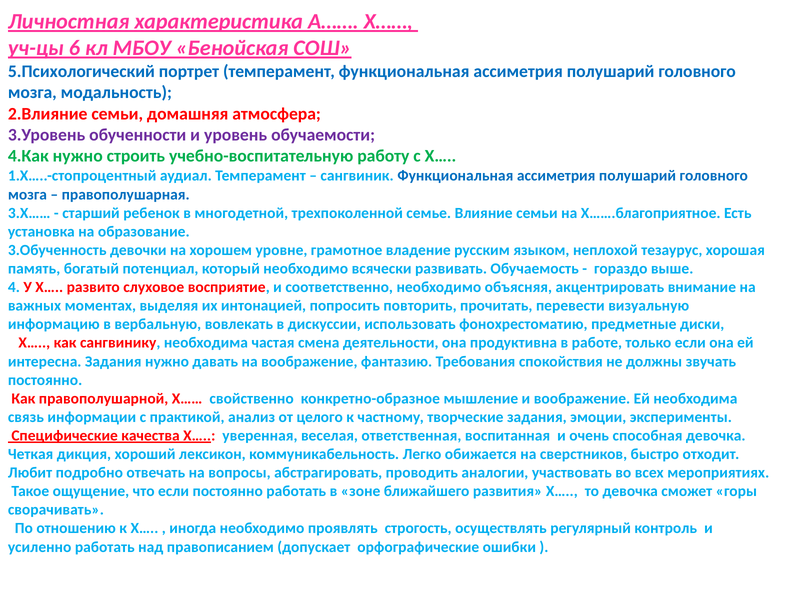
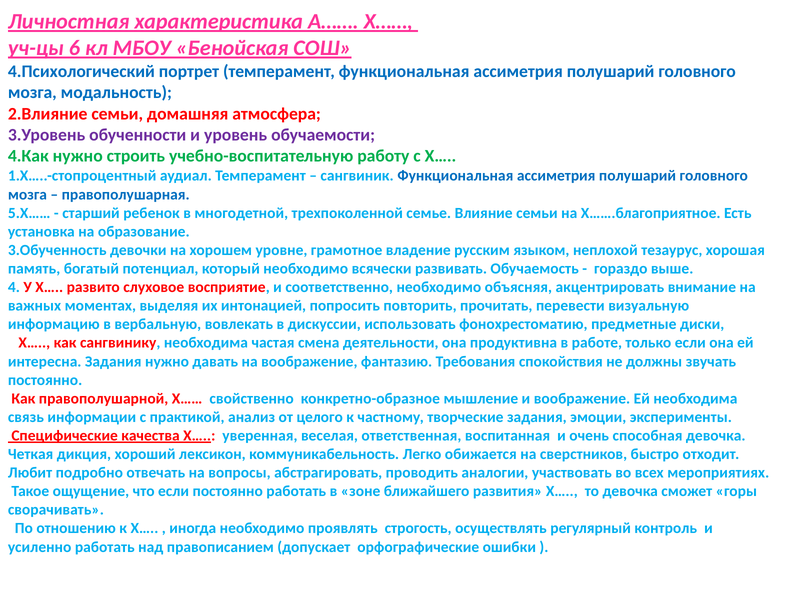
5.Психологический: 5.Психологический -> 4.Психологический
3.Х……: 3.Х…… -> 5.Х……
